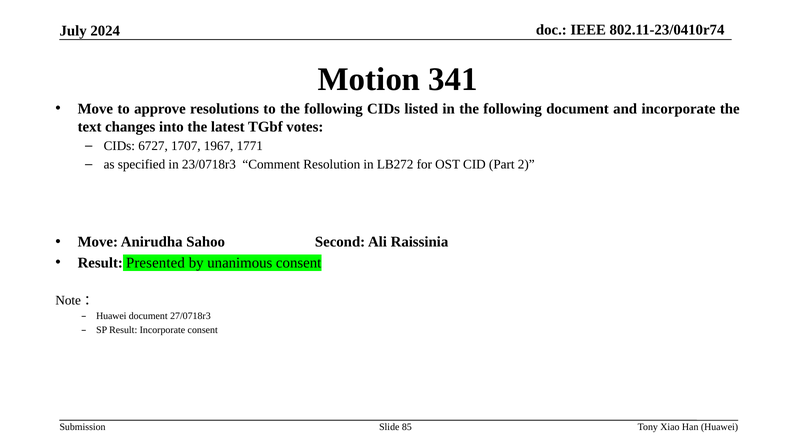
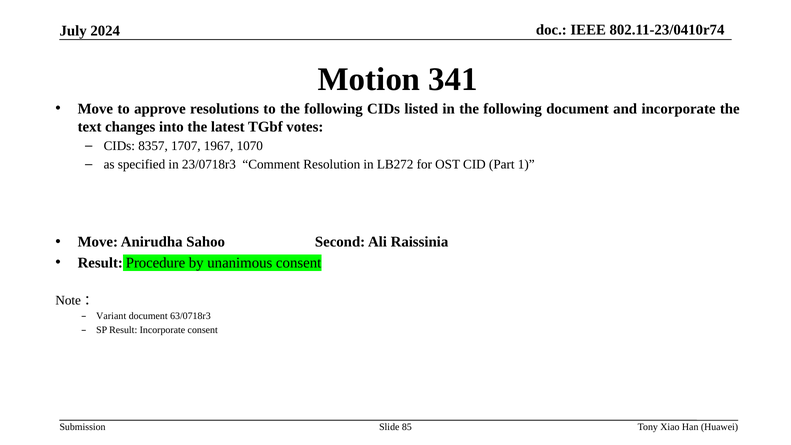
6727: 6727 -> 8357
1771: 1771 -> 1070
2: 2 -> 1
Presented: Presented -> Procedure
Huawei at (111, 316): Huawei -> Variant
27/0718r3: 27/0718r3 -> 63/0718r3
